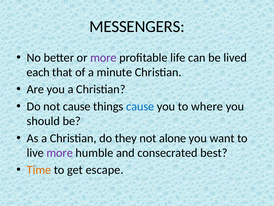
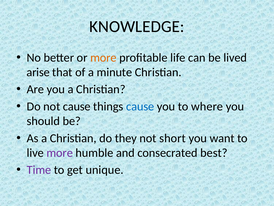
MESSENGERS: MESSENGERS -> KNOWLEDGE
more at (103, 57) colour: purple -> orange
each: each -> arise
alone: alone -> short
Time colour: orange -> purple
escape: escape -> unique
